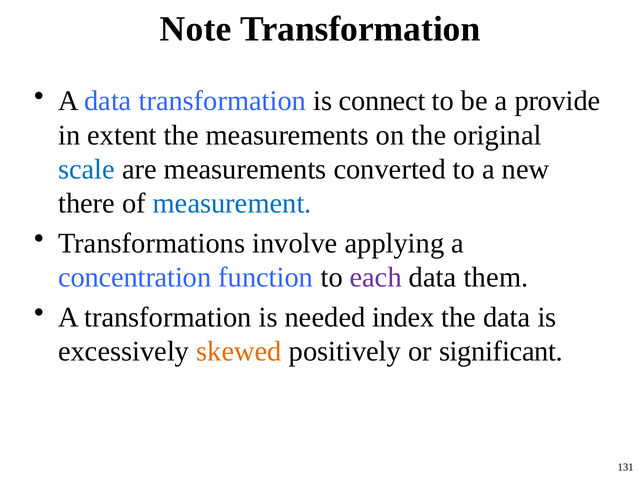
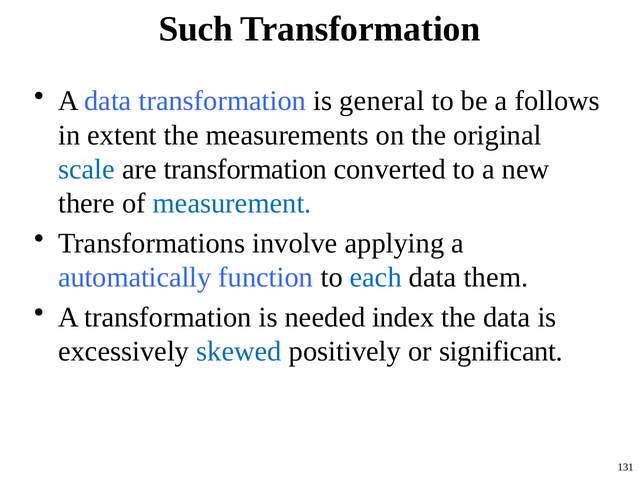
Note: Note -> Such
connect: connect -> general
provide: provide -> follows
are measurements: measurements -> transformation
concentration: concentration -> automatically
each colour: purple -> blue
skewed colour: orange -> blue
